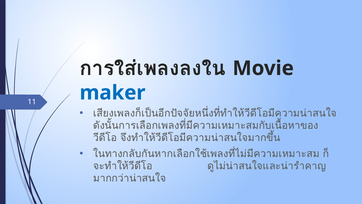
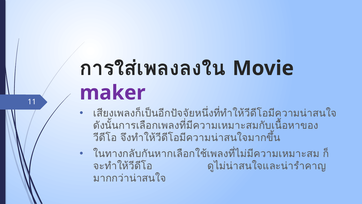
maker colour: blue -> purple
